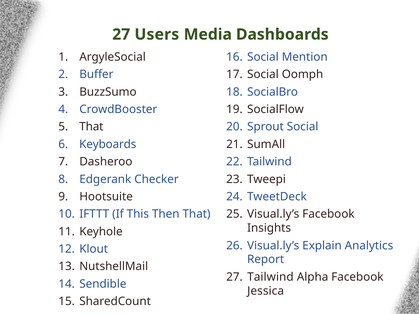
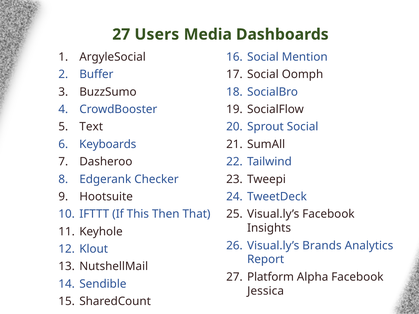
That at (91, 127): That -> Text
Explain: Explain -> Brands
27 Tailwind: Tailwind -> Platform
